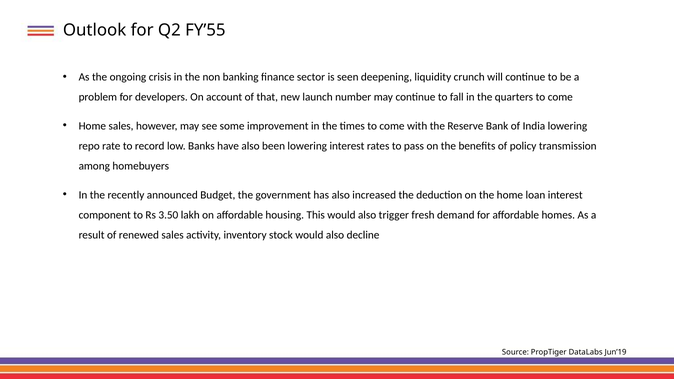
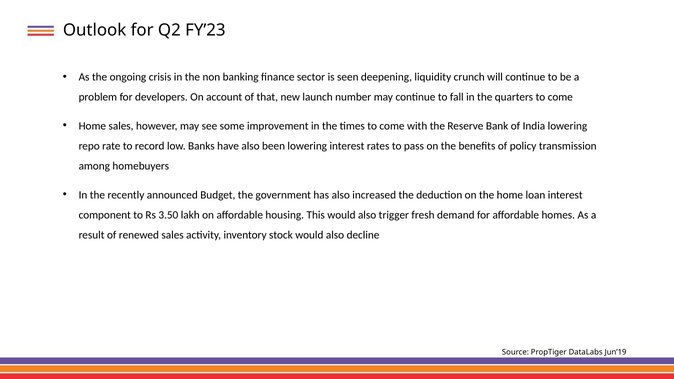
FY’55: FY’55 -> FY’23
